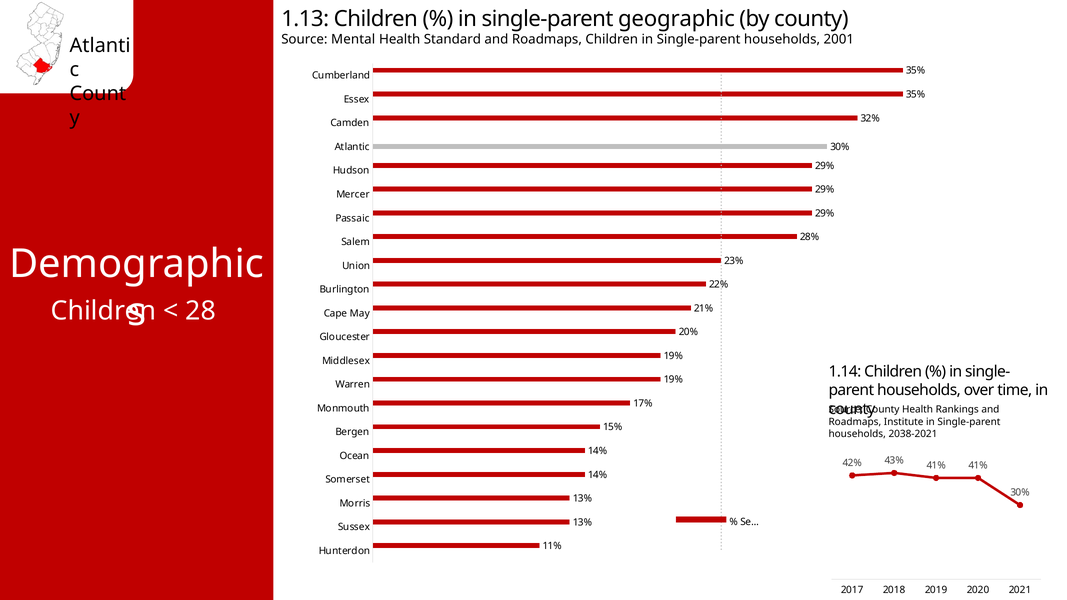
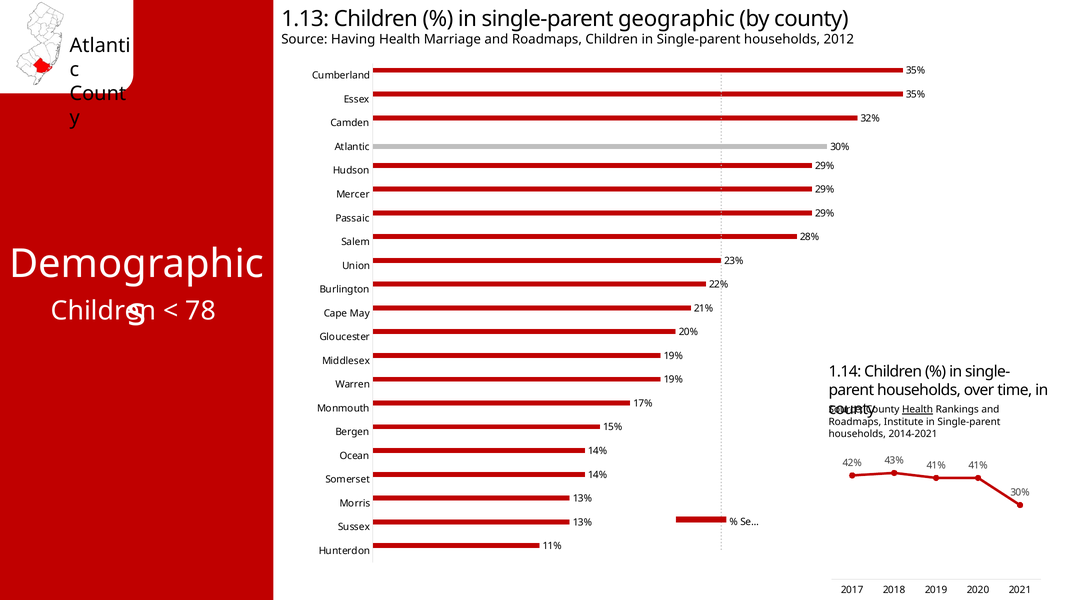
Mental: Mental -> Having
Standard: Standard -> Marriage
2001: 2001 -> 2012
28: 28 -> 78
Health at (918, 410) underline: none -> present
2038-2021: 2038-2021 -> 2014-2021
